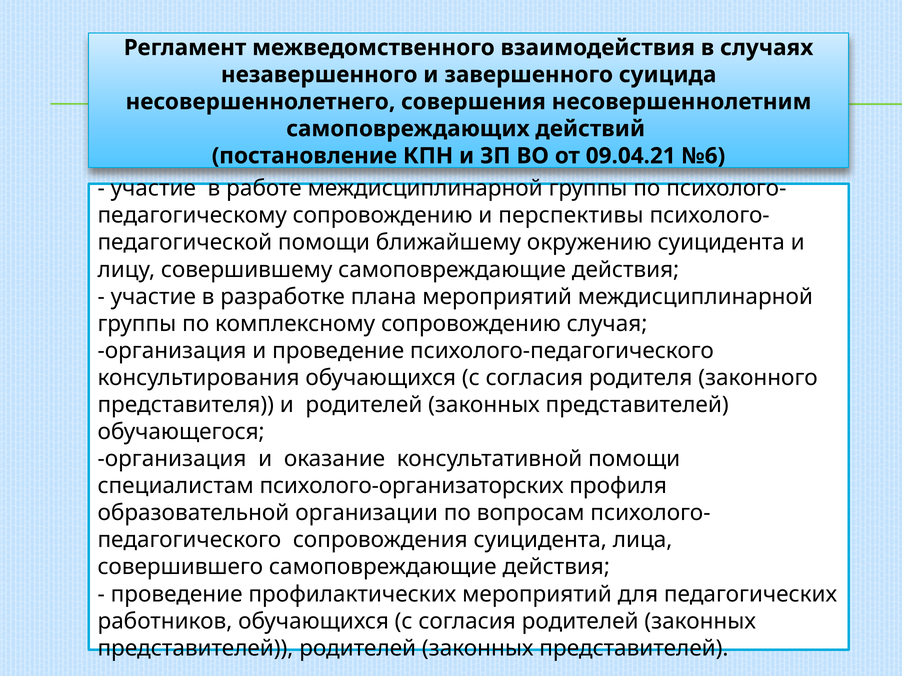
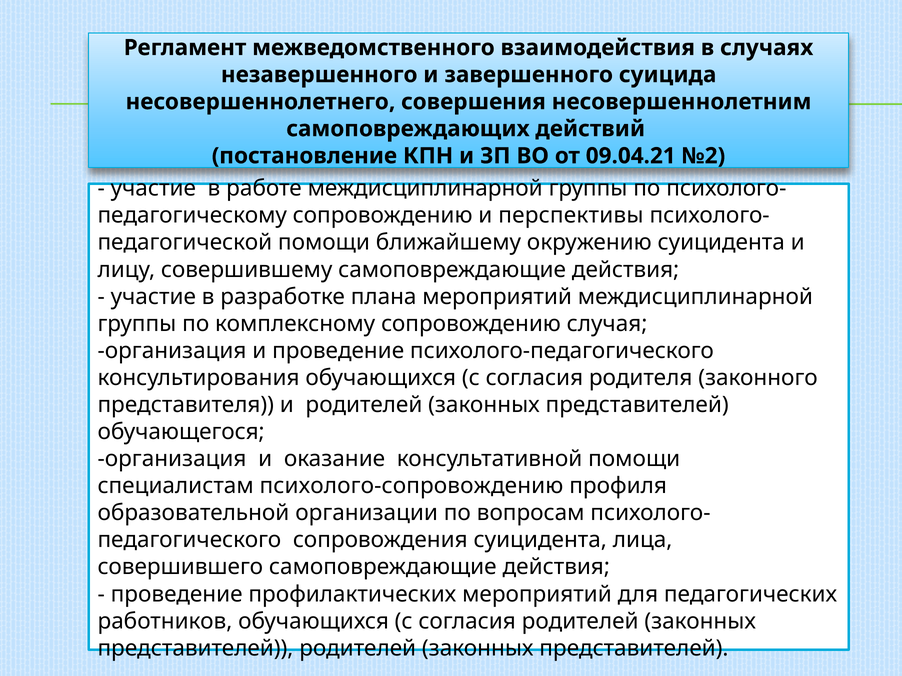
№6: №6 -> №2
психолого-организаторских: психолого-организаторских -> психолого-сопровождению
